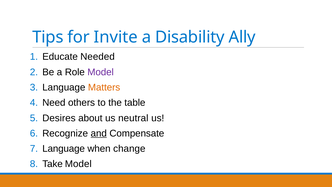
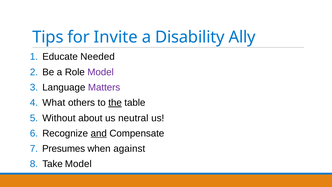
Matters colour: orange -> purple
Need: Need -> What
the underline: none -> present
Desires: Desires -> Without
Language at (64, 148): Language -> Presumes
change: change -> against
